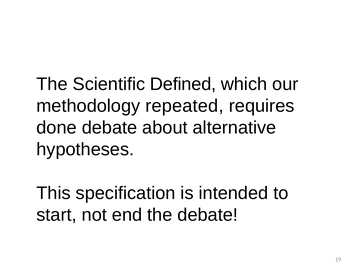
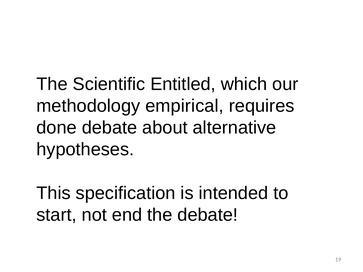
Defined: Defined -> Entitled
repeated: repeated -> empirical
